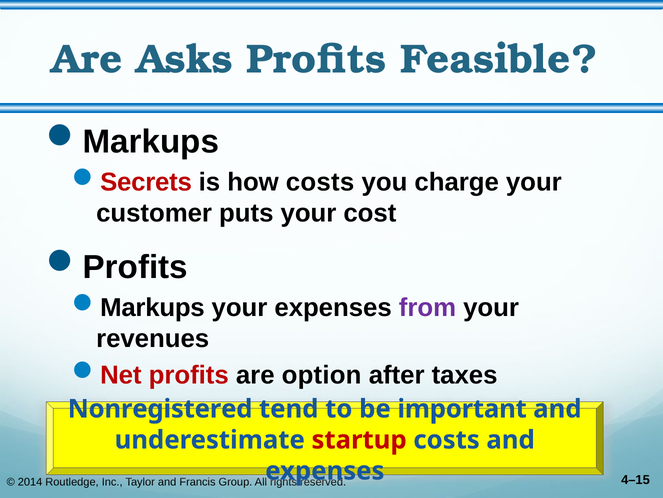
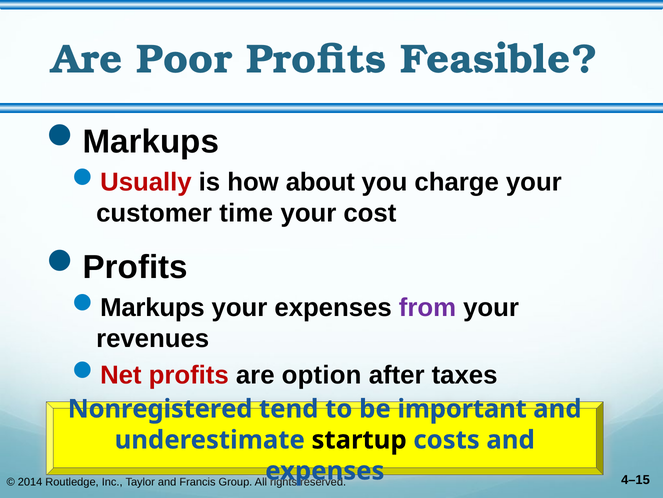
Asks: Asks -> Poor
Secrets: Secrets -> Usually
how costs: costs -> about
puts: puts -> time
startup colour: red -> black
